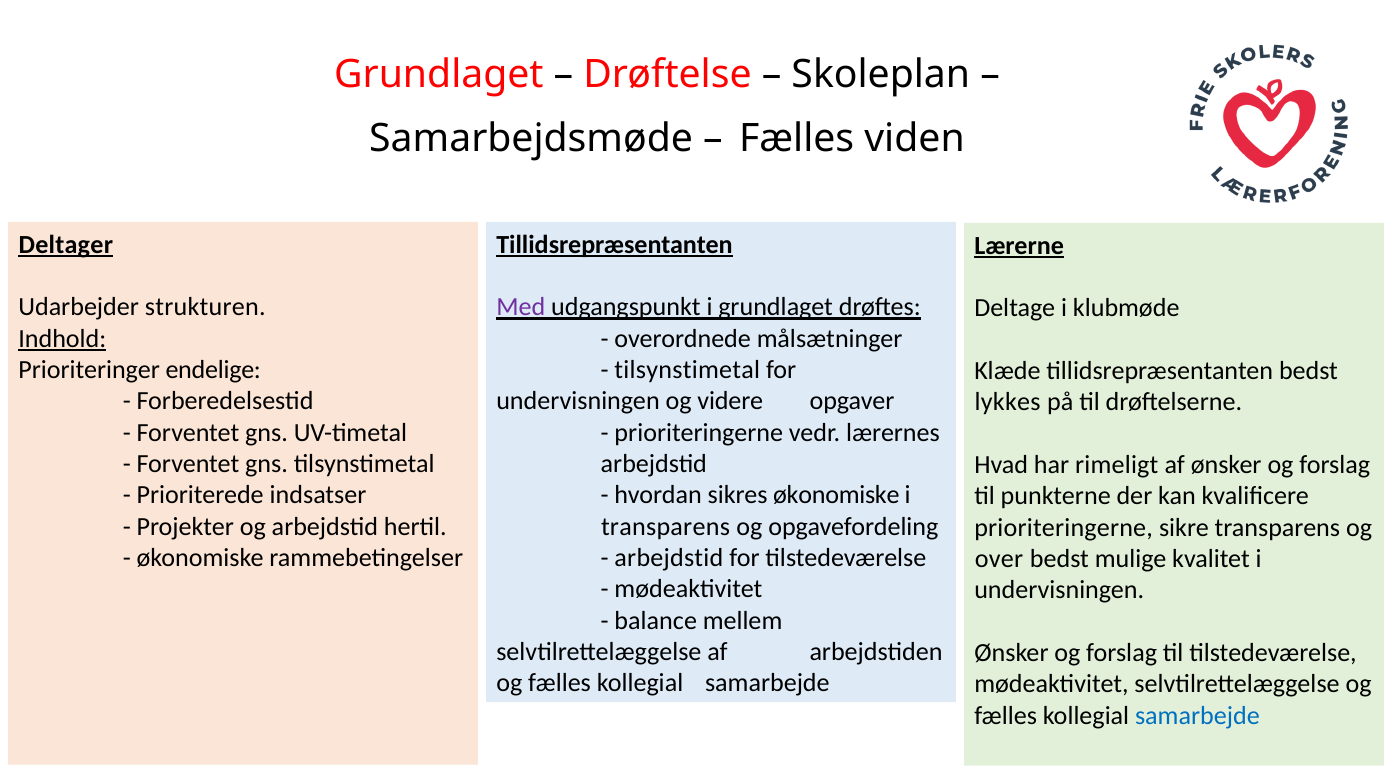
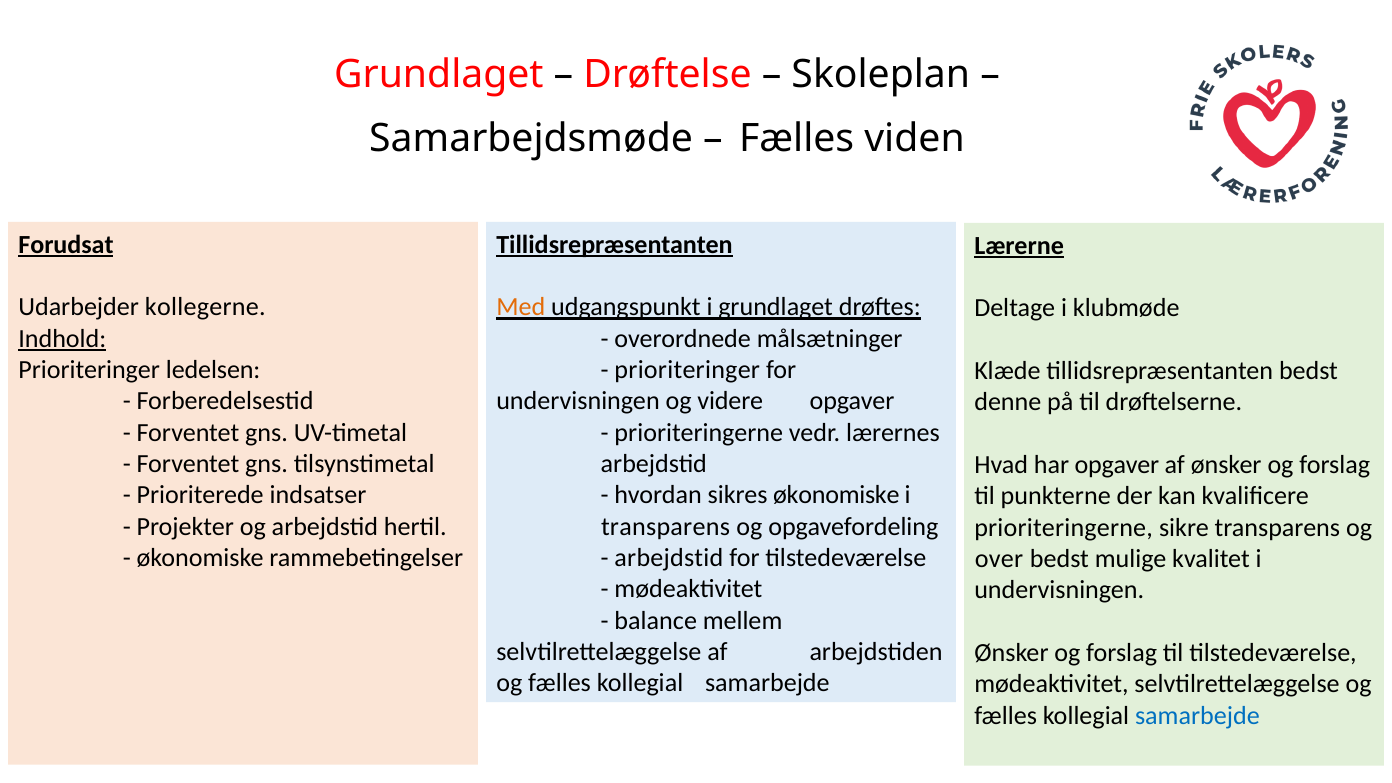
Deltager: Deltager -> Forudsat
strukturen: strukturen -> kollegerne
Med colour: purple -> orange
endelige: endelige -> ledelsen
tilsynstimetal at (687, 370): tilsynstimetal -> prioriteringer
lykkes: lykkes -> denne
har rimeligt: rimeligt -> opgaver
